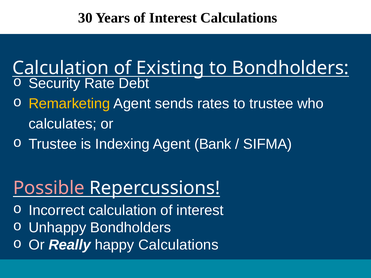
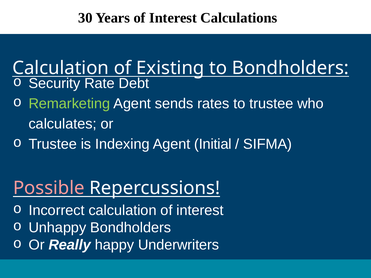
Remarketing colour: yellow -> light green
Bank: Bank -> Initial
happy Calculations: Calculations -> Underwriters
